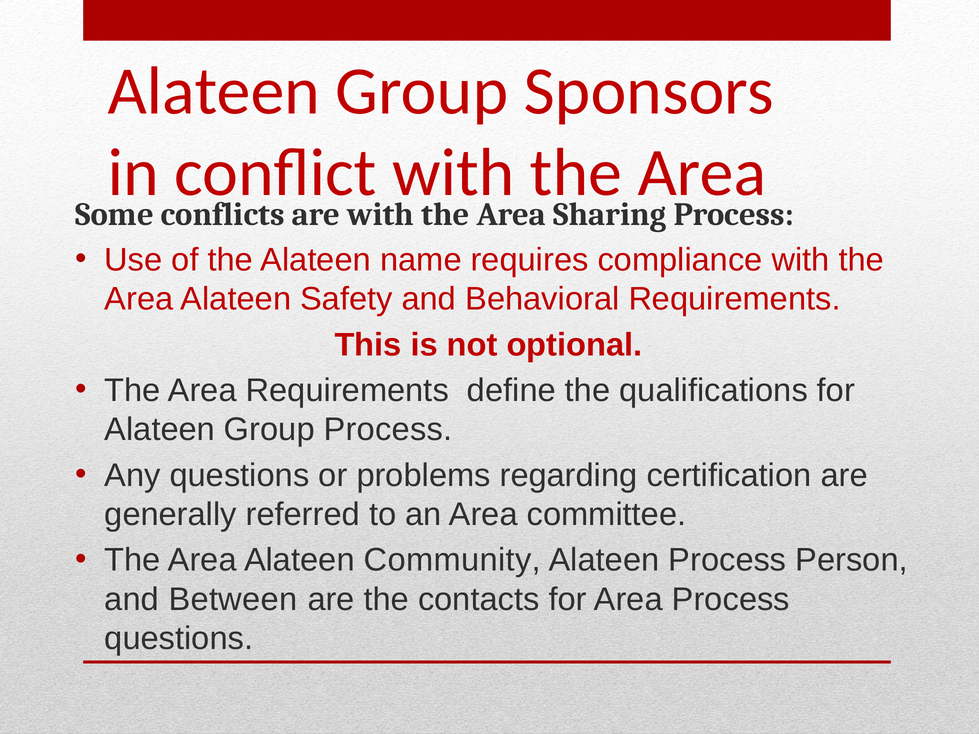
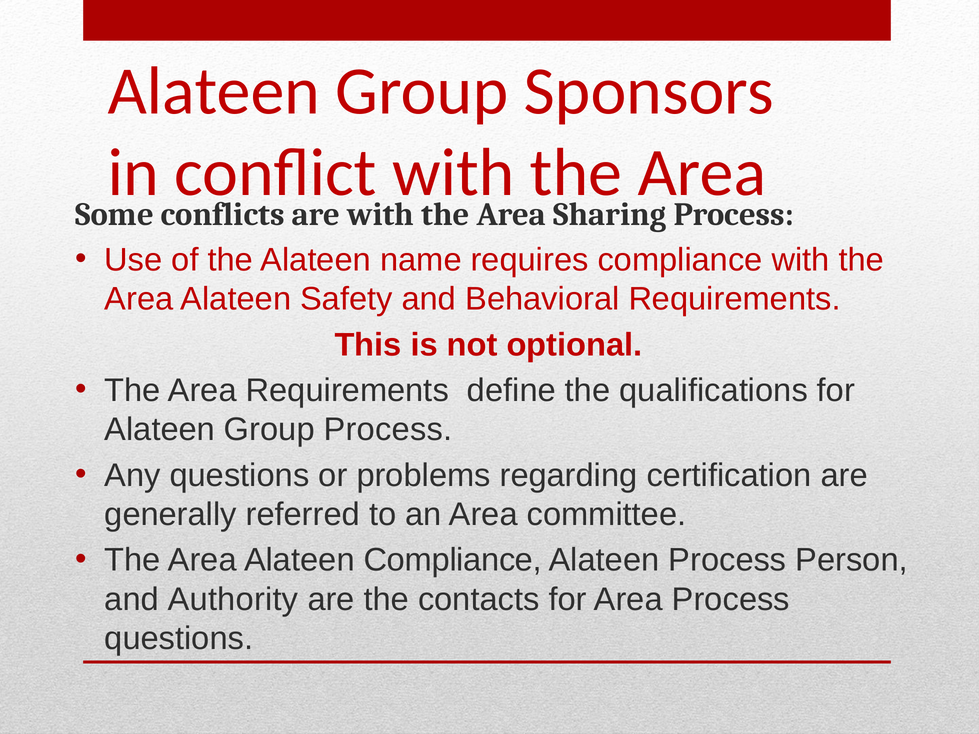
Alateen Community: Community -> Compliance
Between: Between -> Authority
